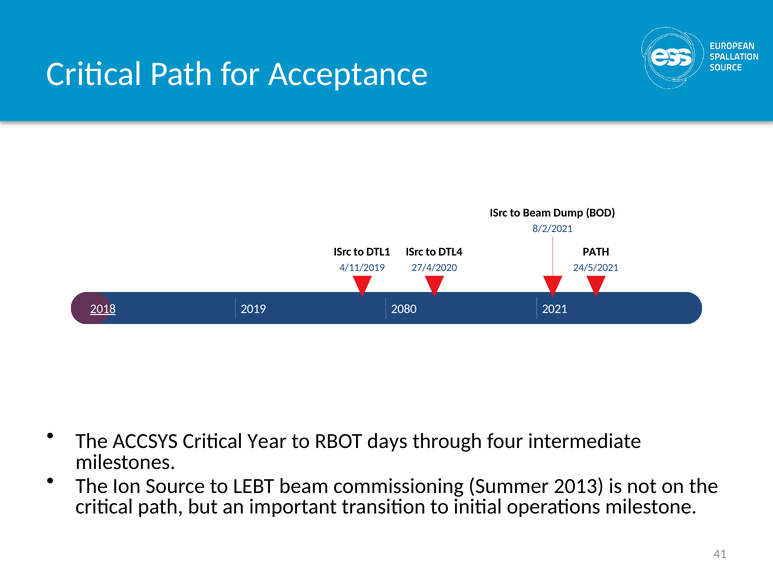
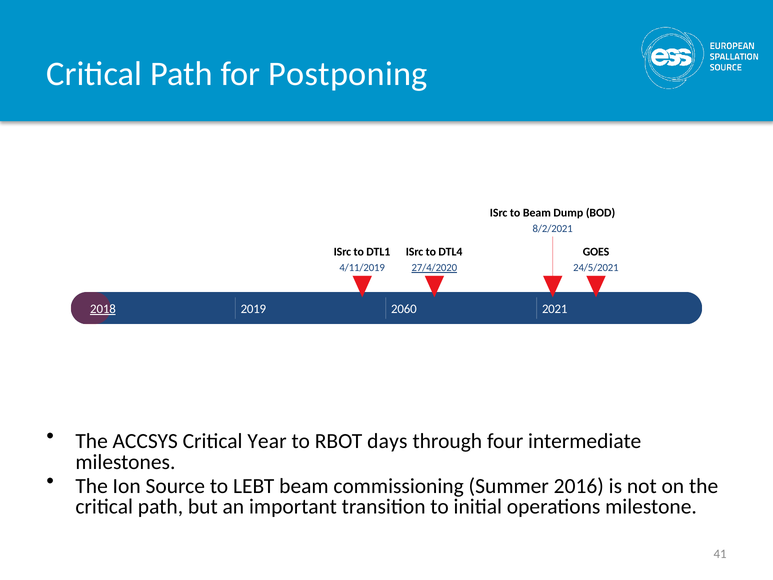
Acceptance: Acceptance -> Postponing
PATH at (596, 252): PATH -> GOES
27/4/2020 underline: none -> present
2080: 2080 -> 2060
2013: 2013 -> 2016
